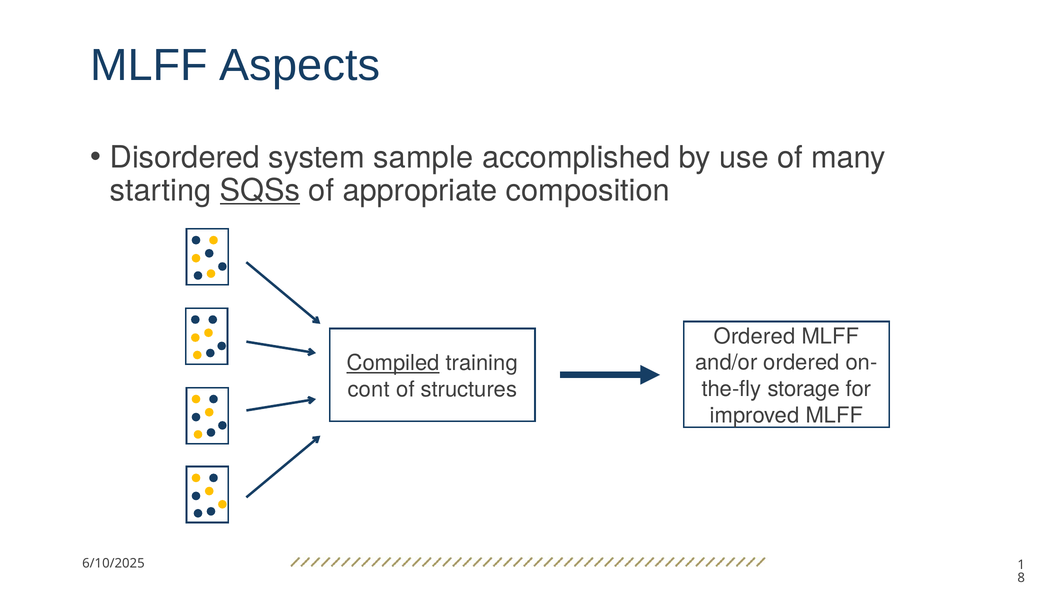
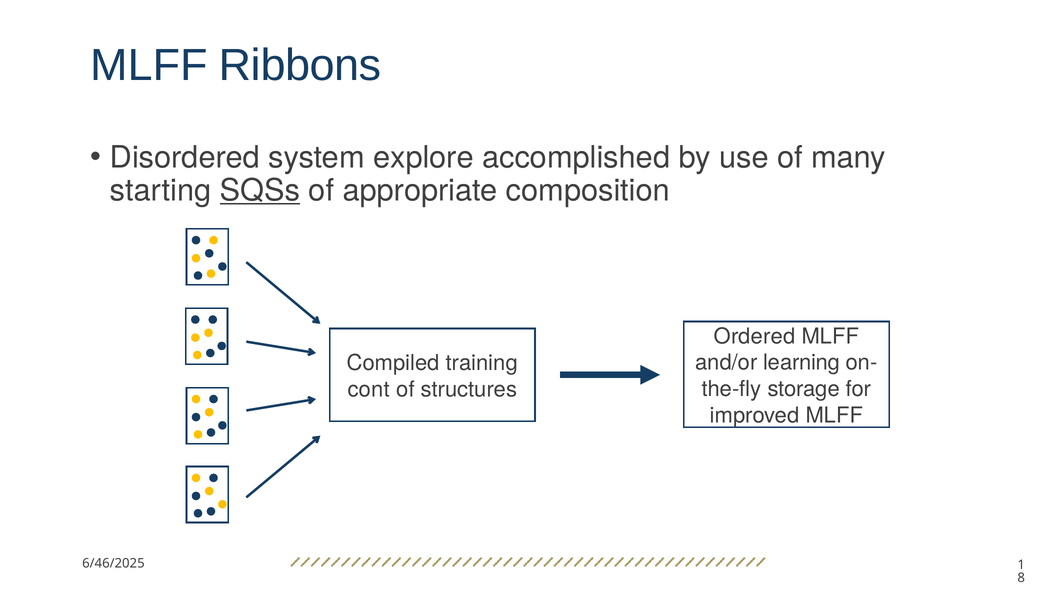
Aspects: Aspects -> Ribbons
sample: sample -> explore
and/or ordered: ordered -> learning
Compiled underline: present -> none
6/10/2025: 6/10/2025 -> 6/46/2025
